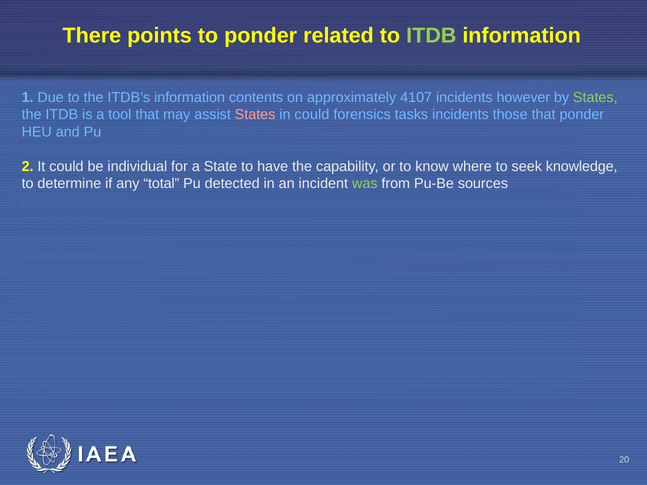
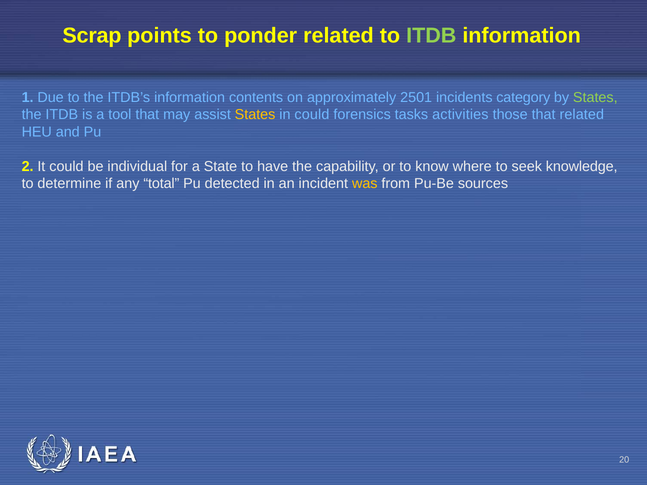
There: There -> Scrap
4107: 4107 -> 2501
however: however -> category
States at (255, 115) colour: pink -> yellow
tasks incidents: incidents -> activities
that ponder: ponder -> related
was colour: light green -> yellow
